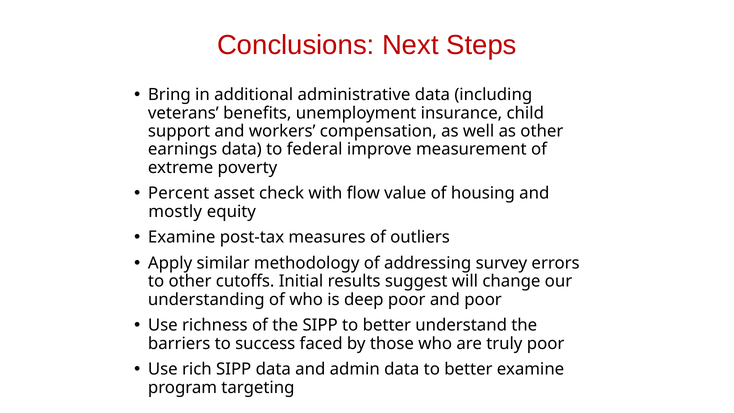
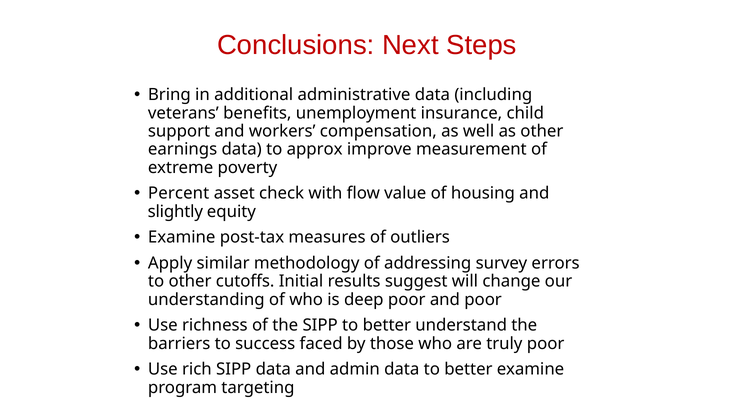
federal: federal -> approx
mostly: mostly -> slightly
